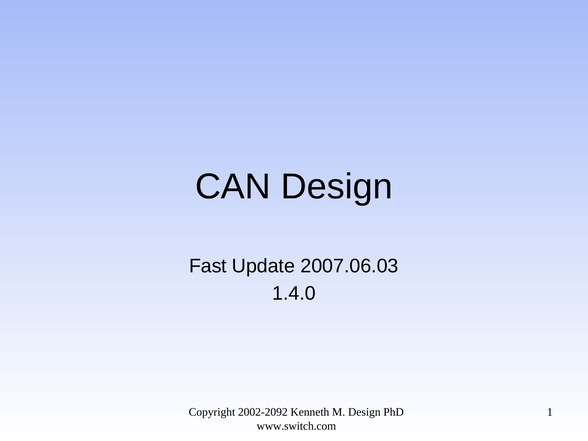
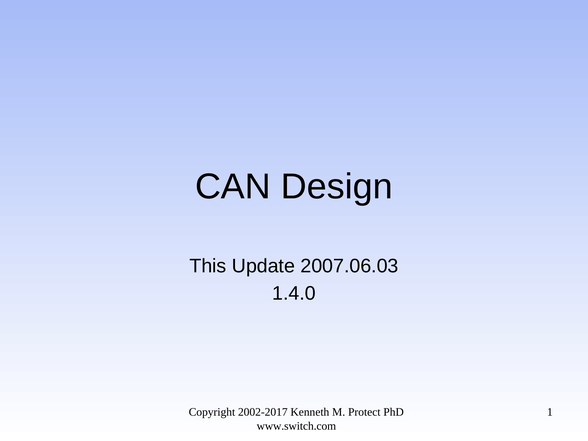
Fast: Fast -> This
2002-2092: 2002-2092 -> 2002-2017
M Design: Design -> Protect
